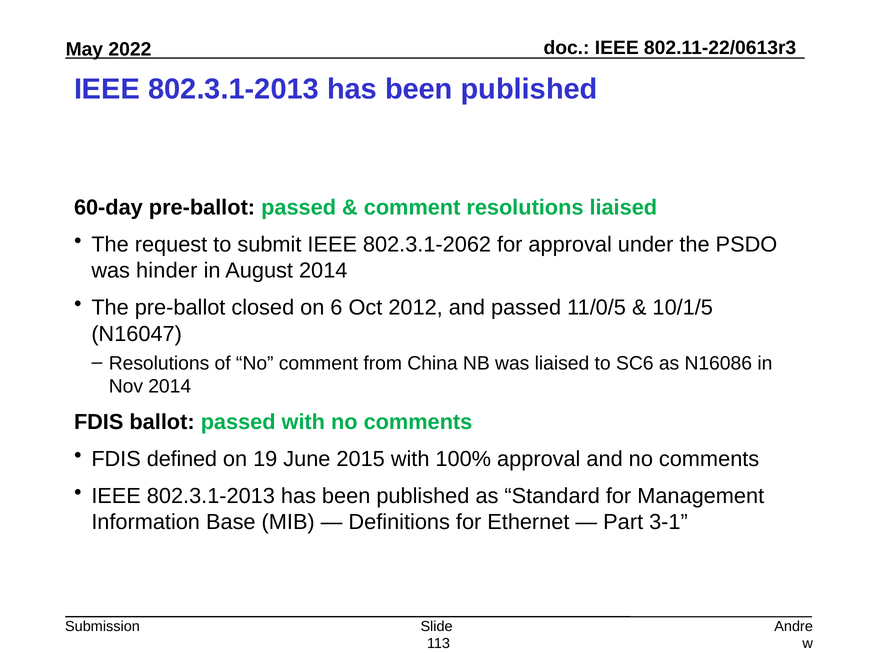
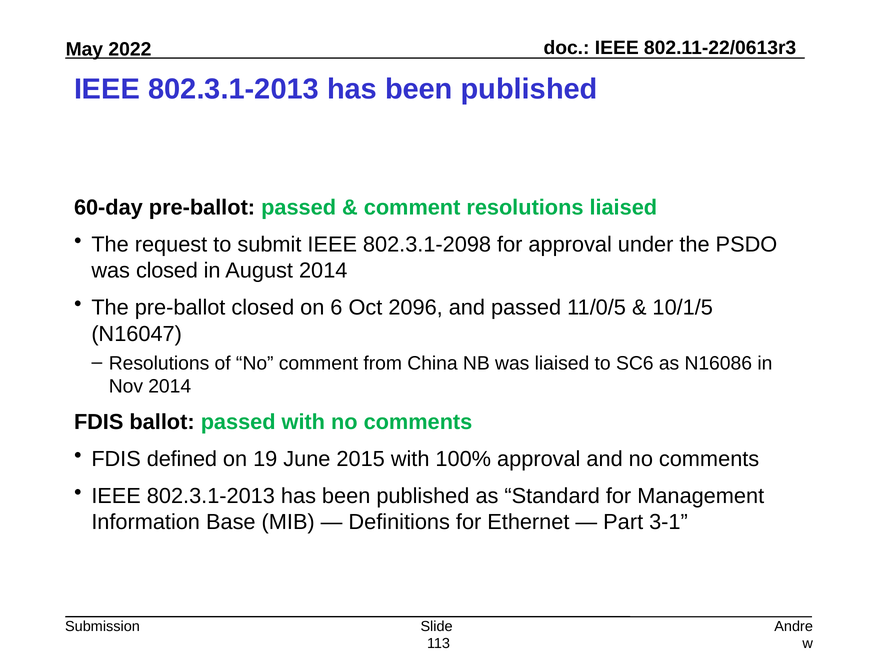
802.3.1-2062: 802.3.1-2062 -> 802.3.1-2098
was hinder: hinder -> closed
2012: 2012 -> 2096
